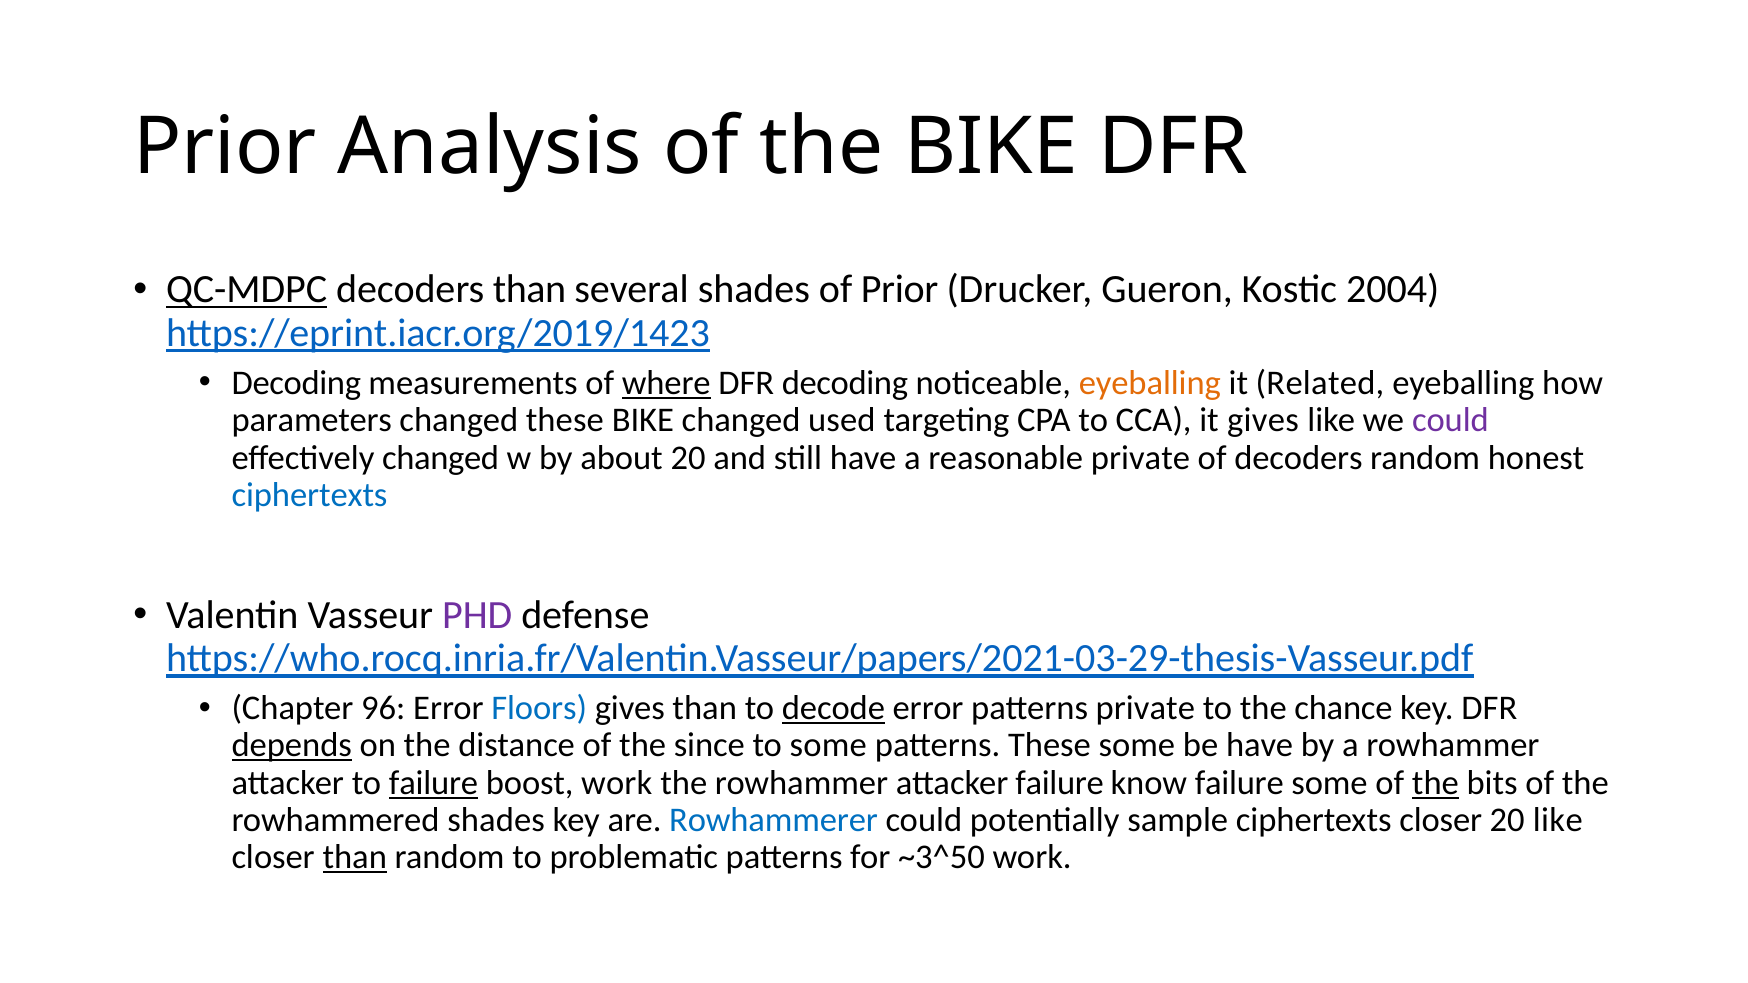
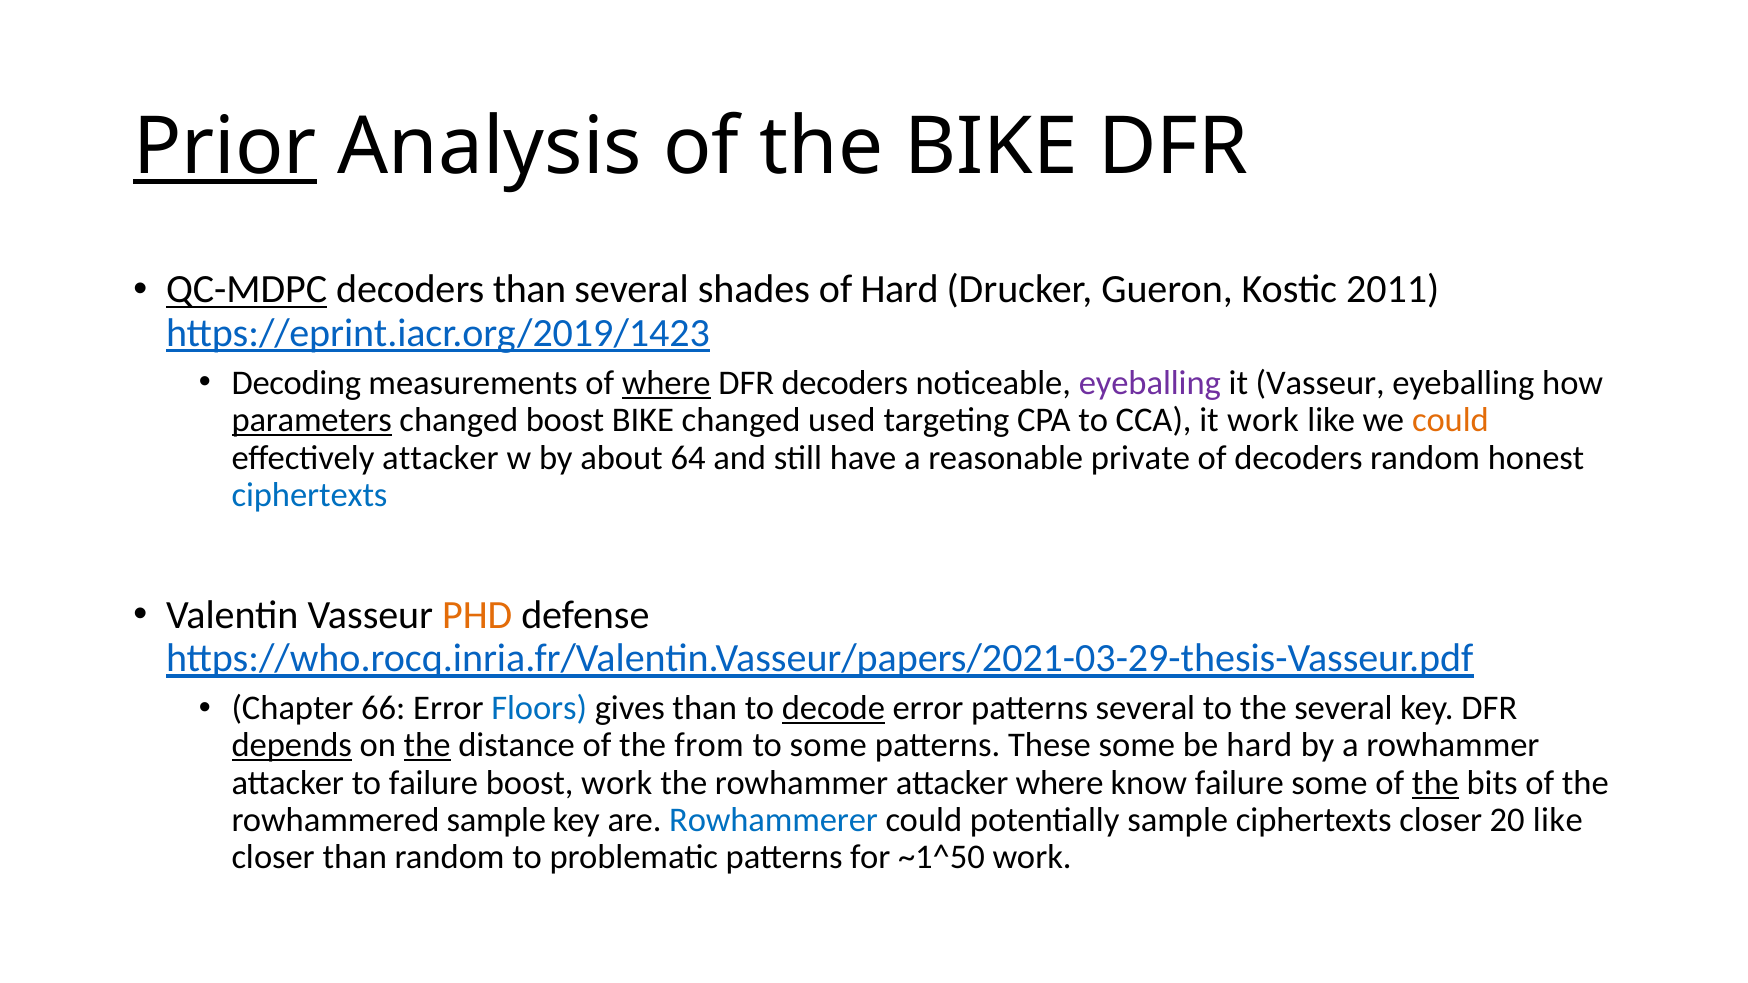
Prior at (225, 147) underline: none -> present
of Prior: Prior -> Hard
2004: 2004 -> 2011
DFR decoding: decoding -> decoders
eyeballing at (1150, 383) colour: orange -> purple
it Related: Related -> Vasseur
parameters underline: none -> present
changed these: these -> boost
it gives: gives -> work
could at (1450, 420) colour: purple -> orange
effectively changed: changed -> attacker
about 20: 20 -> 64
PHD colour: purple -> orange
96: 96 -> 66
patterns private: private -> several
the chance: chance -> several
the at (427, 746) underline: none -> present
since: since -> from
be have: have -> hard
failure at (434, 783) underline: present -> none
attacker failure: failure -> where
rowhammered shades: shades -> sample
than at (355, 858) underline: present -> none
~3^50: ~3^50 -> ~1^50
